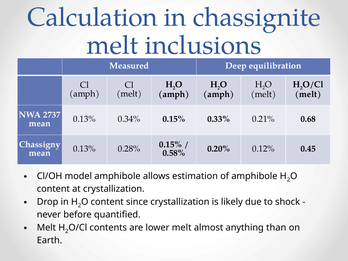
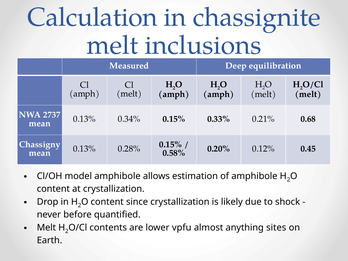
lower melt: melt -> vpfu
than: than -> sites
